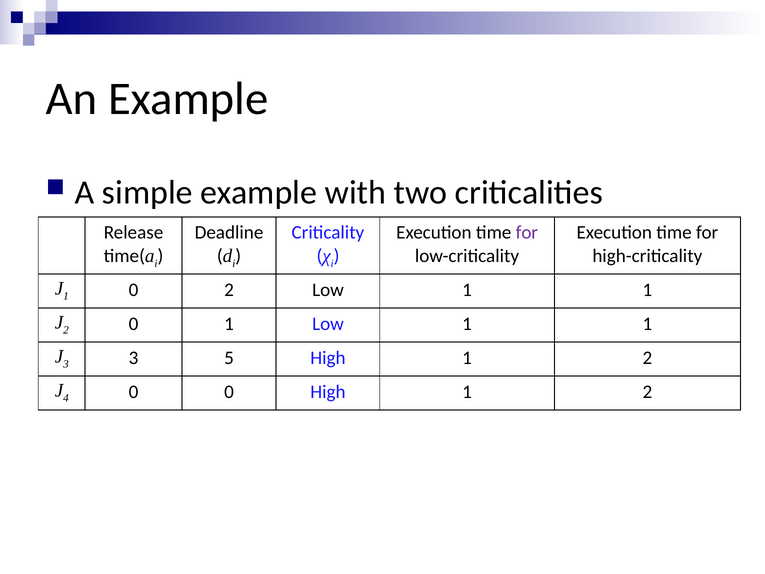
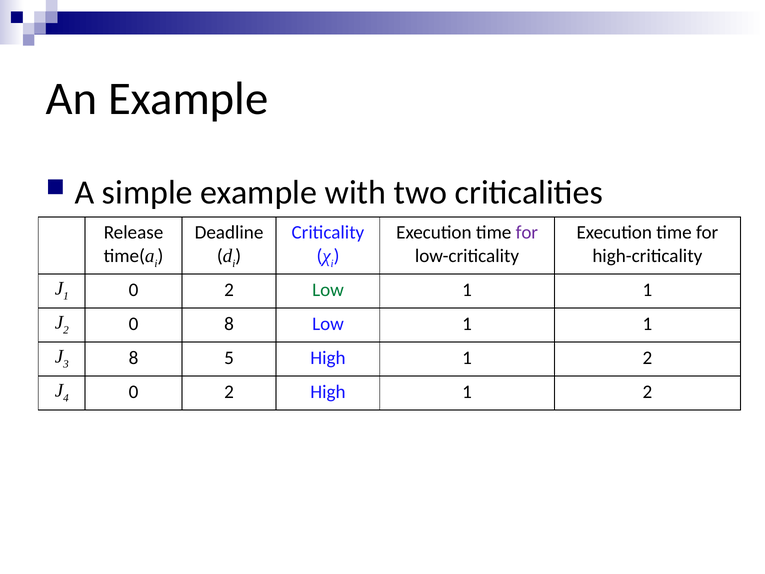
Low at (328, 290) colour: black -> green
0 1: 1 -> 8
3 at (134, 358): 3 -> 8
4 0 0: 0 -> 2
